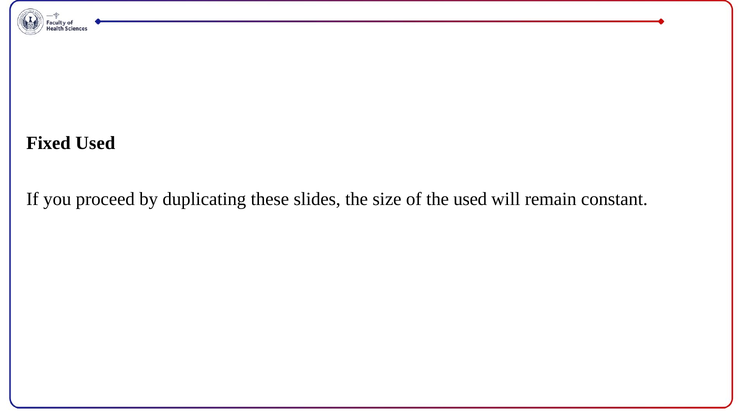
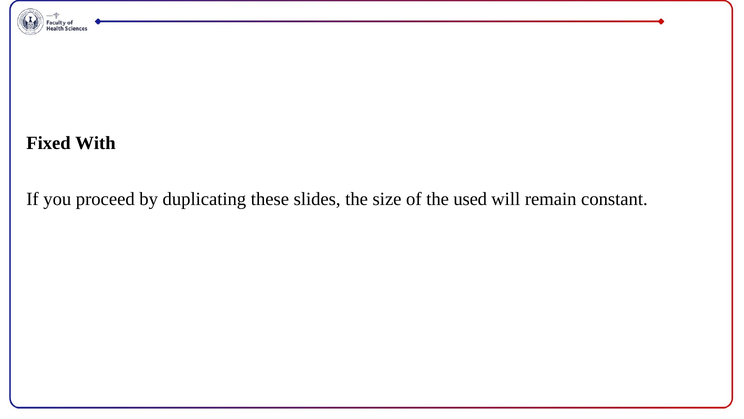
Fixed Used: Used -> With
